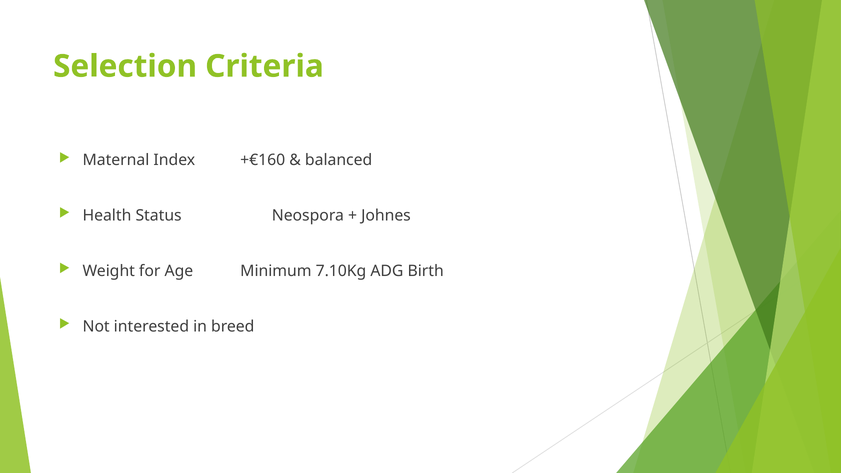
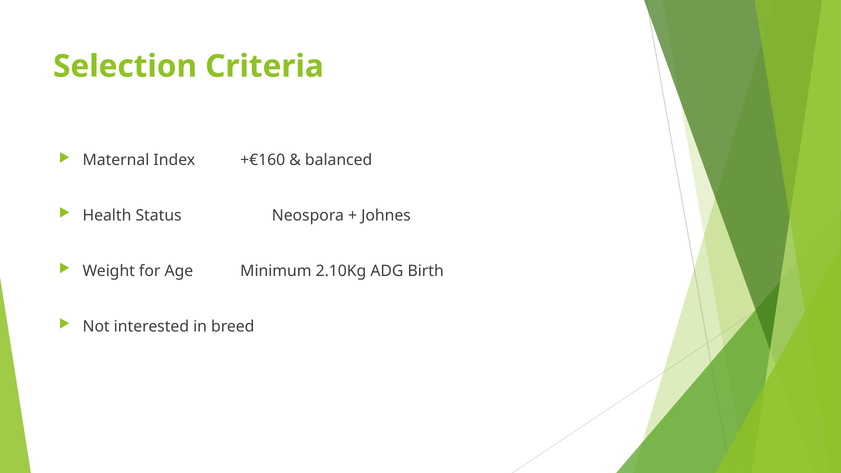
7.10Kg: 7.10Kg -> 2.10Kg
